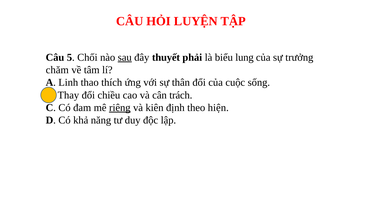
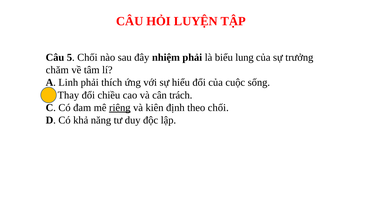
sau underline: present -> none
thuyết: thuyết -> nhiệm
Linh thao: thao -> phải
thân: thân -> hiểu
theo hiện: hiện -> chối
